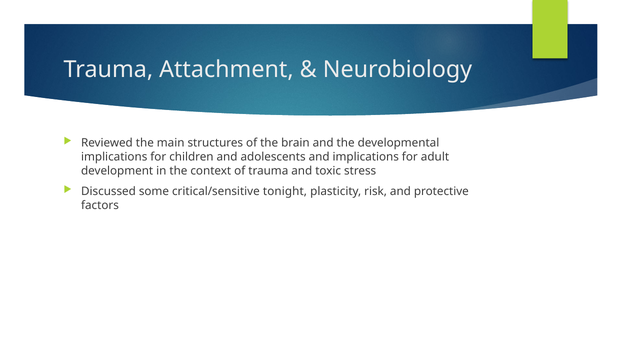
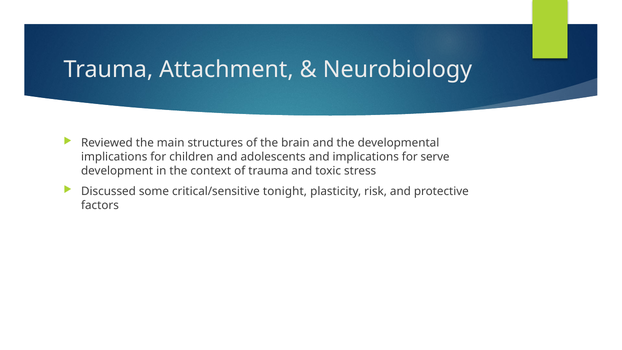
adult: adult -> serve
